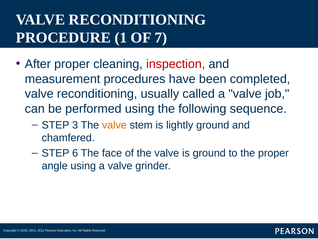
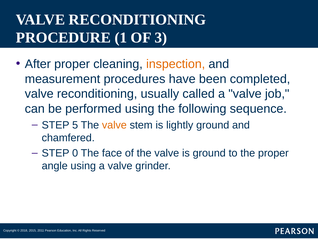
7: 7 -> 3
inspection colour: red -> orange
3: 3 -> 5
6: 6 -> 0
